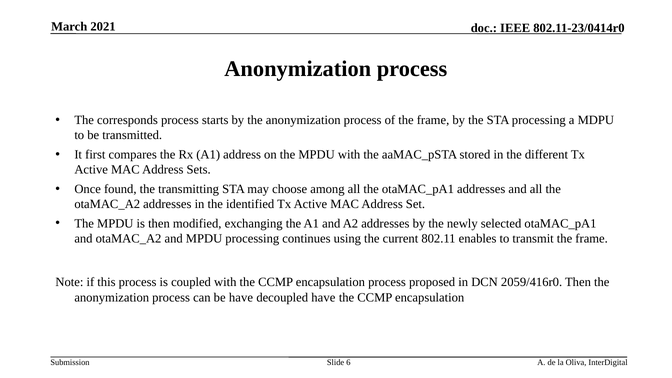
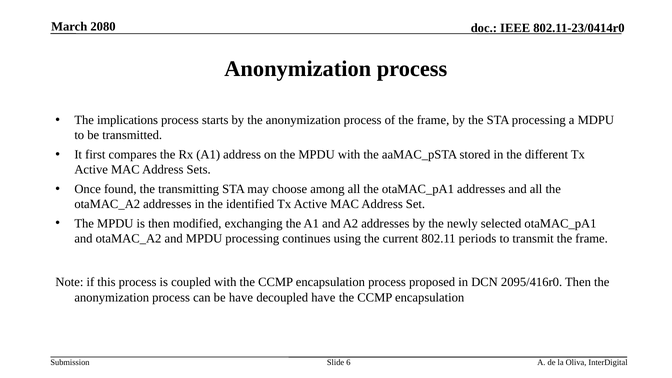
2021: 2021 -> 2080
corresponds: corresponds -> implications
enables: enables -> periods
2059/416r0: 2059/416r0 -> 2095/416r0
